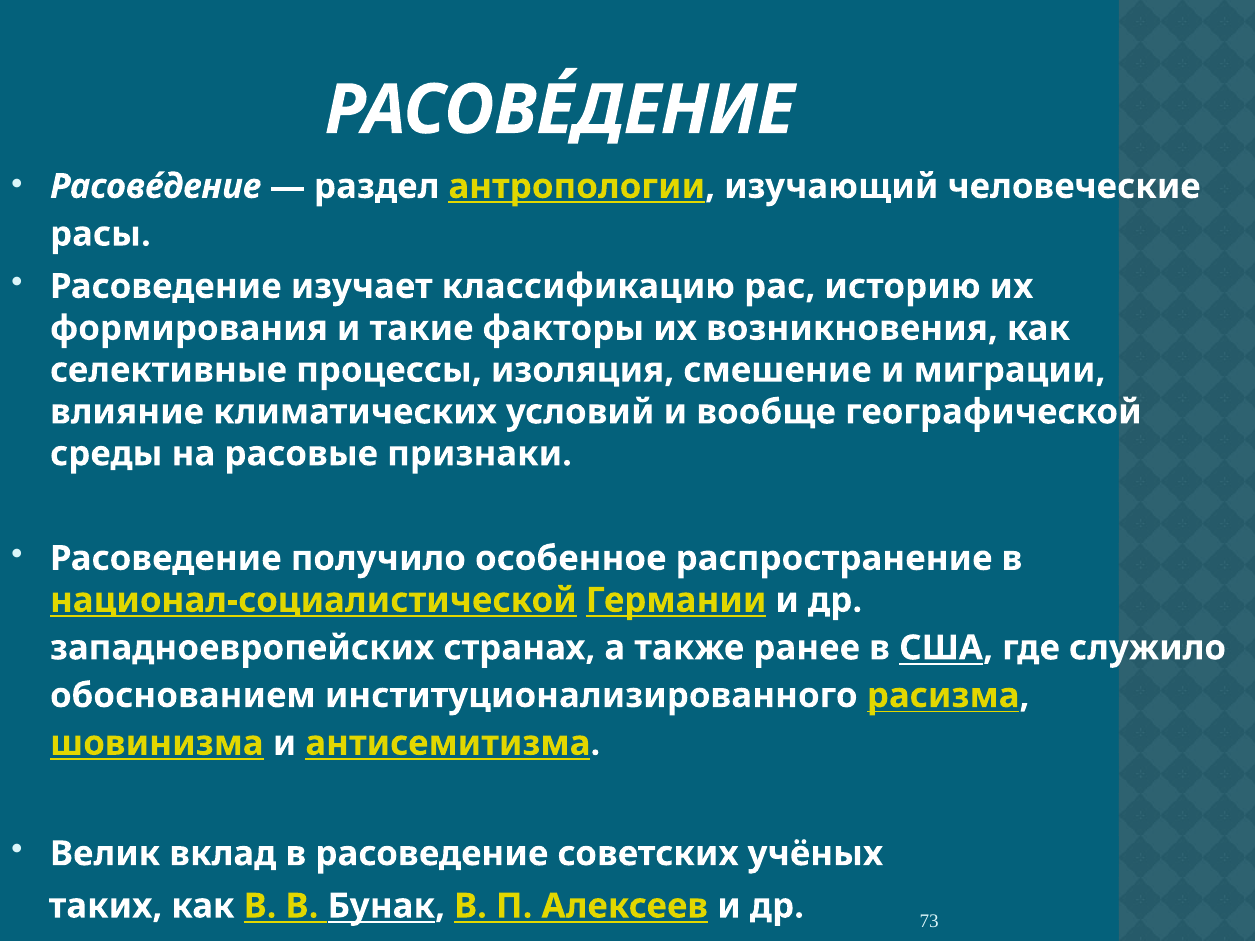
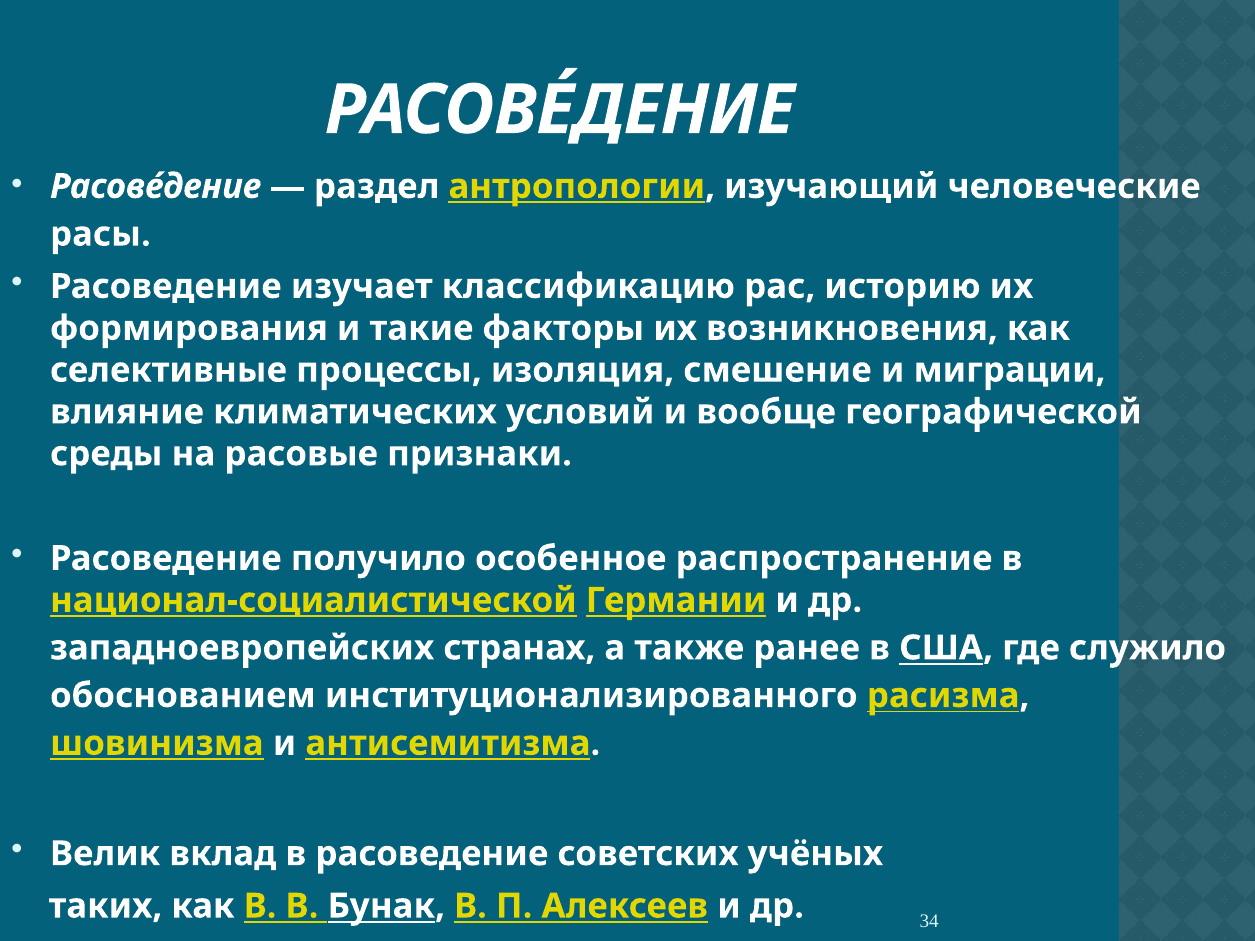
73: 73 -> 34
